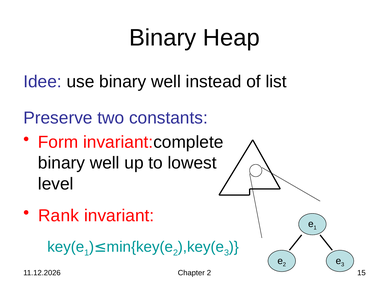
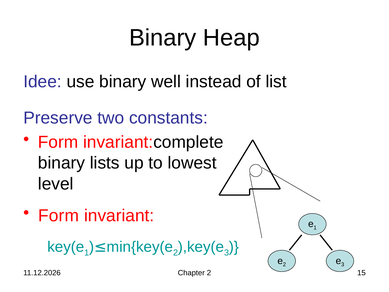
well at (105, 163): well -> lists
Rank at (59, 215): Rank -> Form
